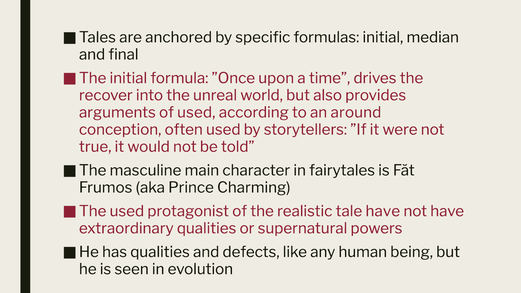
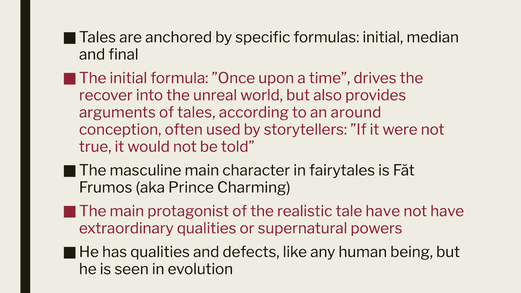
of used: used -> tales
used at (127, 211): used -> main
